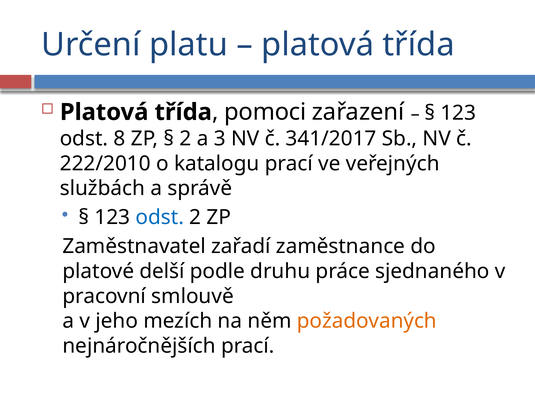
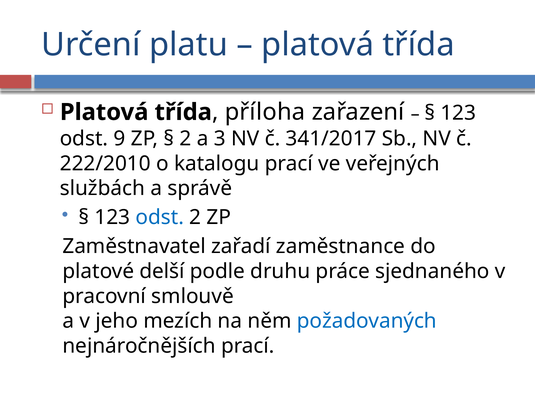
pomoci: pomoci -> příloha
8: 8 -> 9
požadovaných colour: orange -> blue
